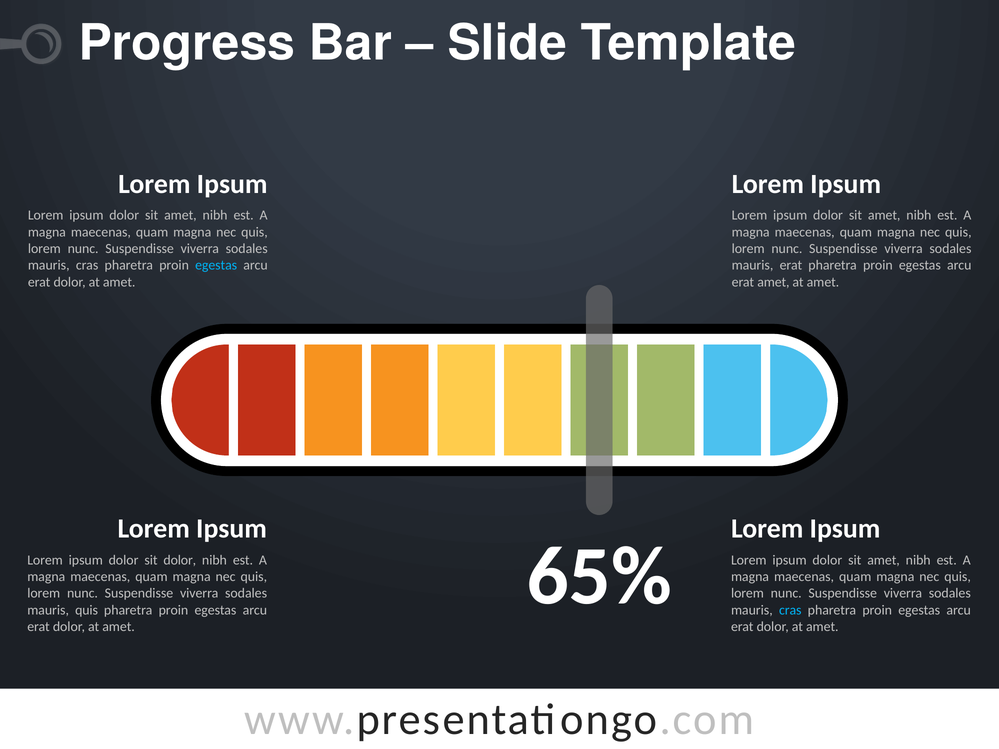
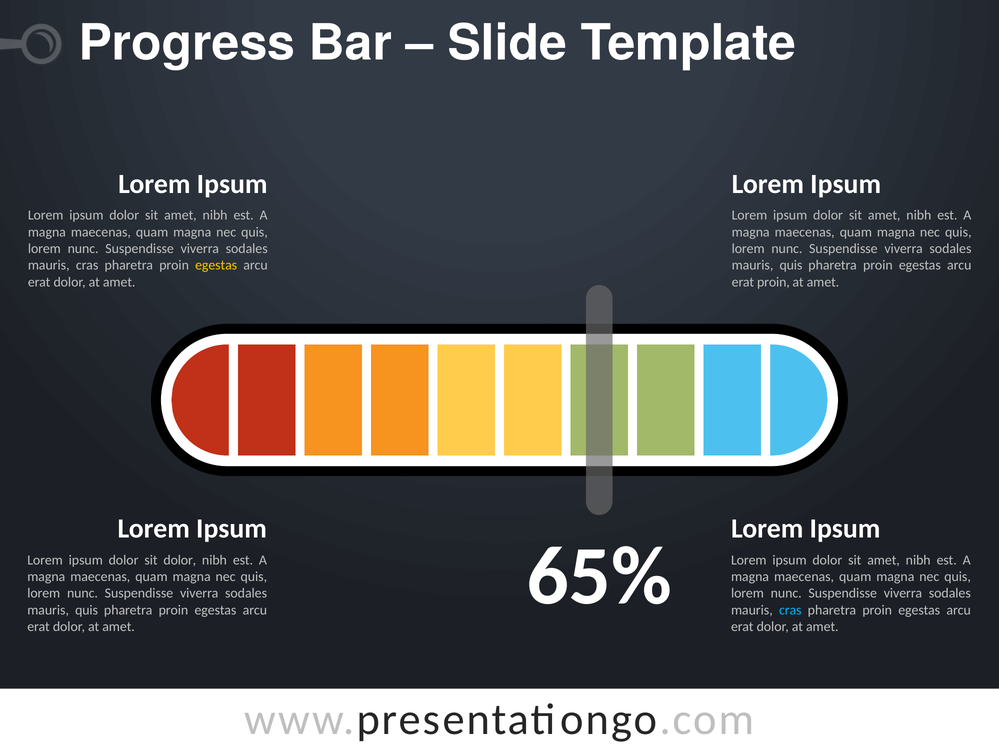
egestas at (216, 265) colour: light blue -> yellow
erat at (791, 265): erat -> quis
erat amet: amet -> proin
